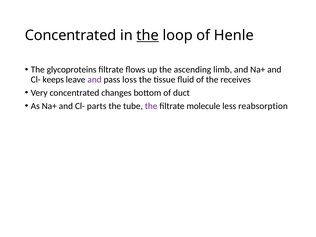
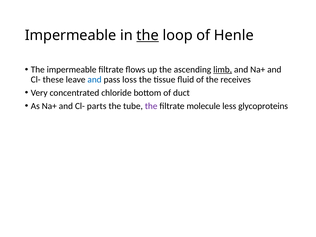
Concentrated at (71, 35): Concentrated -> Impermeable
The glycoproteins: glycoproteins -> impermeable
limb underline: none -> present
keeps: keeps -> these
and at (95, 80) colour: purple -> blue
changes: changes -> chloride
reabsorption: reabsorption -> glycoproteins
